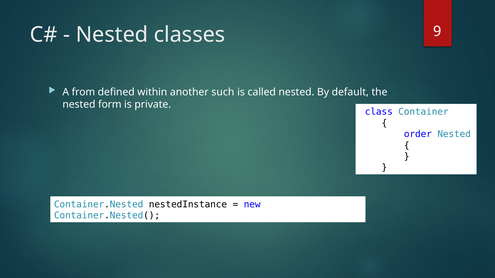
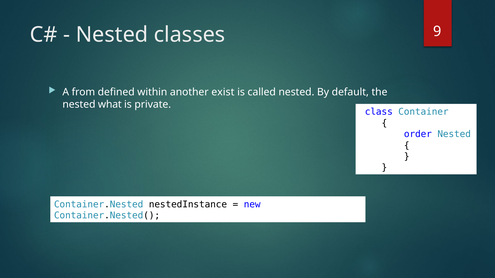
such: such -> exist
form: form -> what
